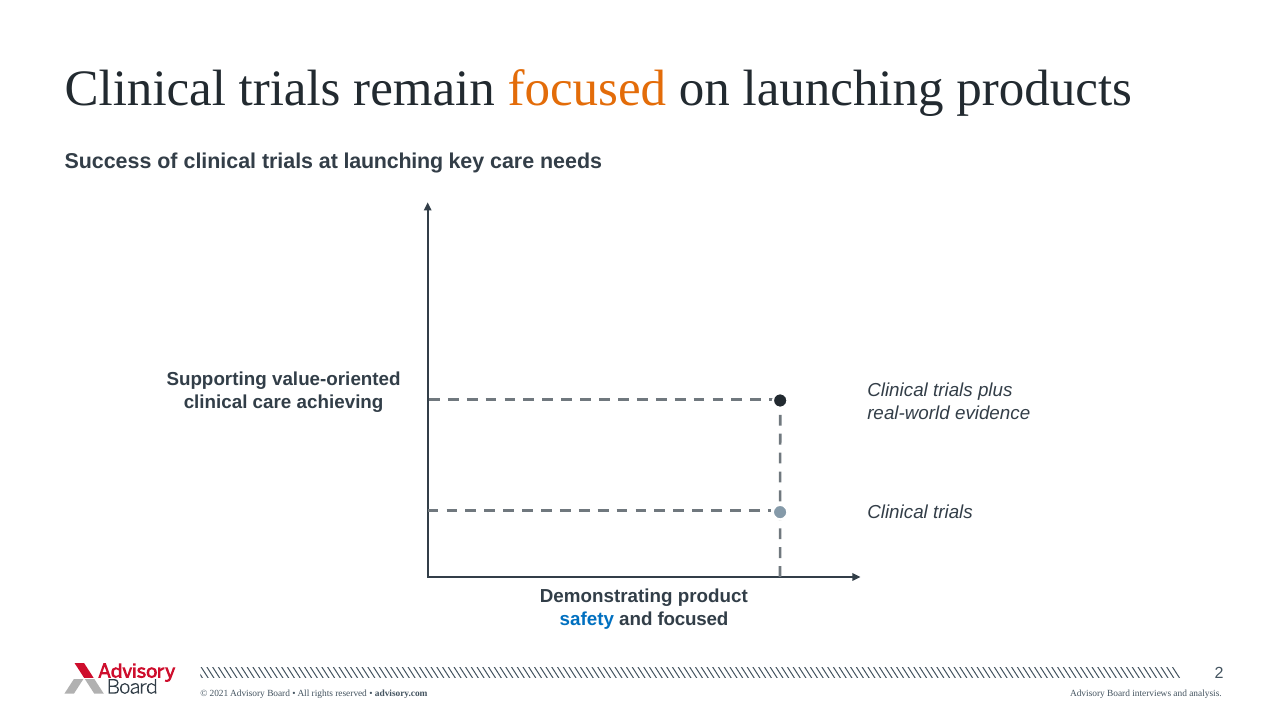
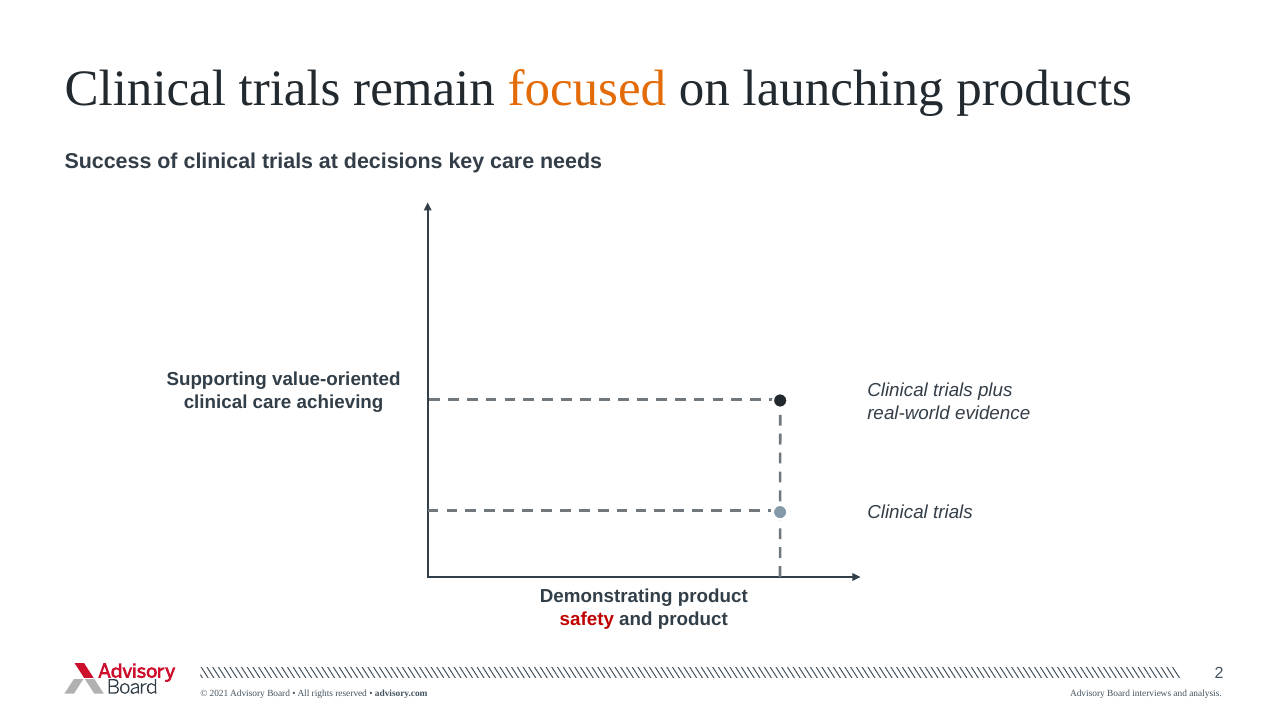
at launching: launching -> decisions
safety colour: blue -> red
and focused: focused -> product
